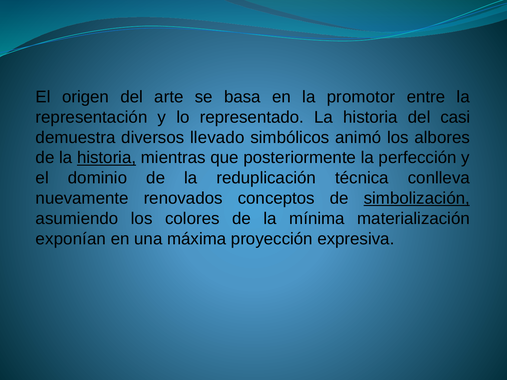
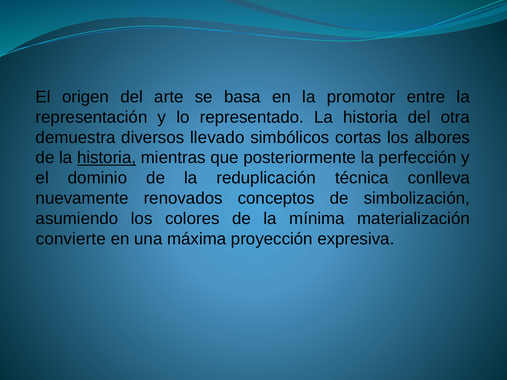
casi: casi -> otra
animó: animó -> cortas
simbolización underline: present -> none
exponían: exponían -> convierte
